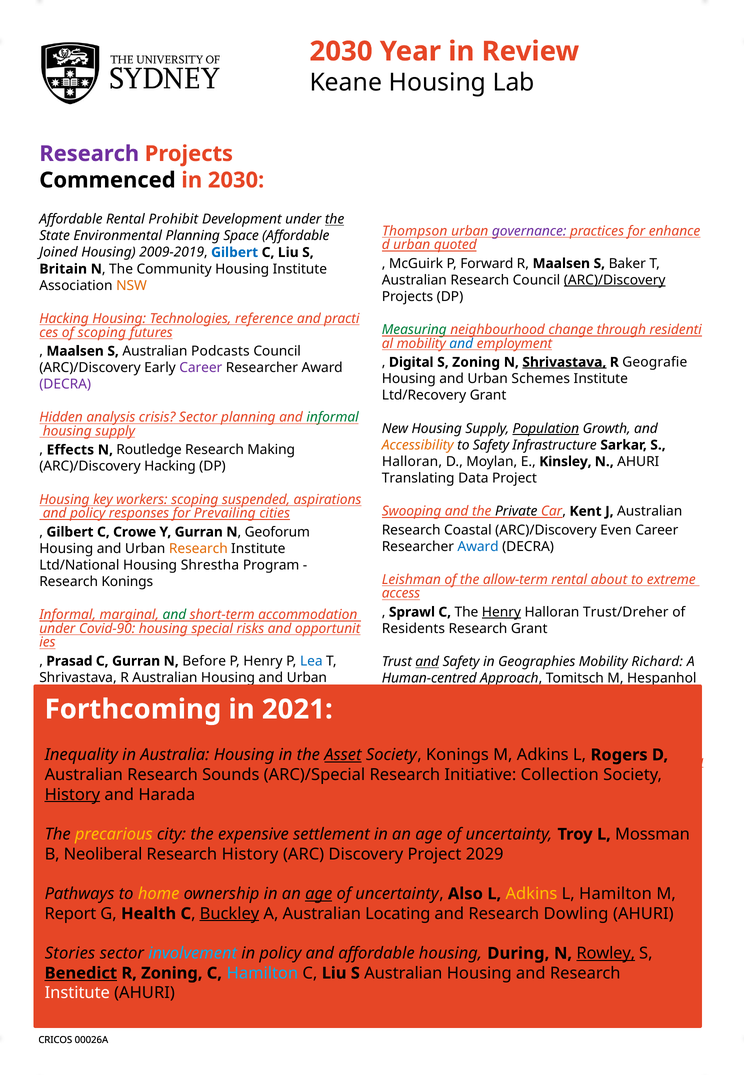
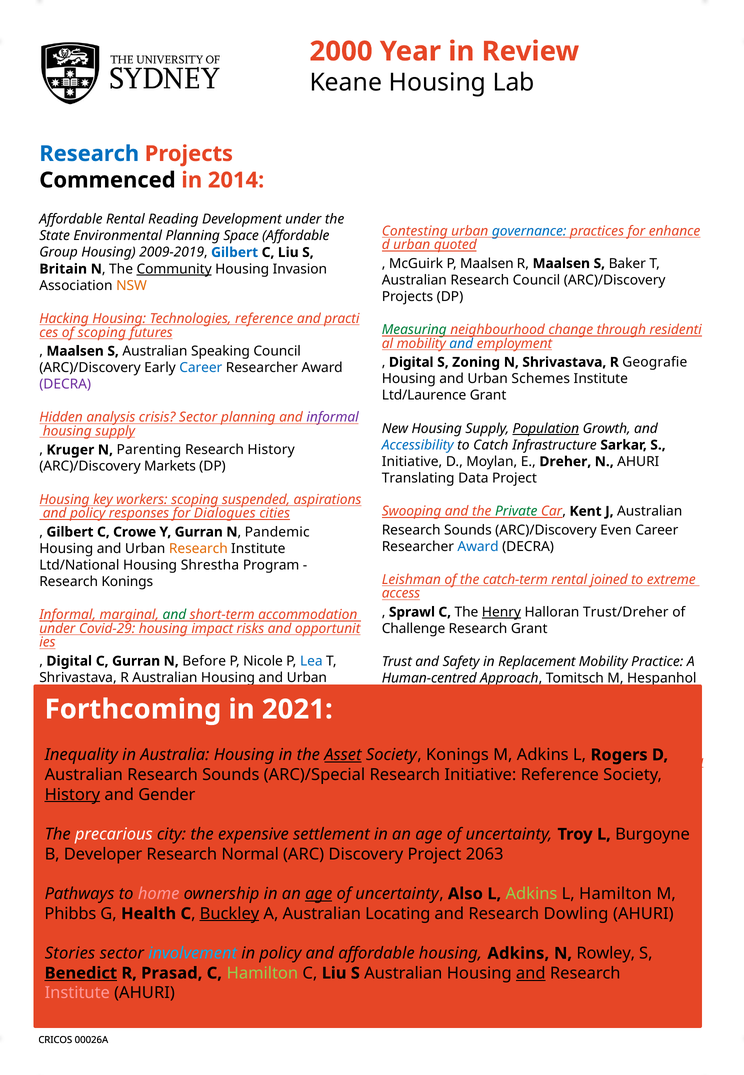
2030 at (341, 51): 2030 -> 2000
Research at (89, 154) colour: purple -> blue
in 2030: 2030 -> 2014
Prohibit: Prohibit -> Reading
the at (335, 219) underline: present -> none
Thompson: Thompson -> Contesting
governance at (529, 231) colour: purple -> blue
Joined: Joined -> Group
P Forward: Forward -> Maalsen
Community underline: none -> present
Housing Institute: Institute -> Invasion
ARC)/Discovery at (615, 280) underline: present -> none
Podcasts: Podcasts -> Speaking
Shrivastava at (564, 362) underline: present -> none
Career at (201, 368) colour: purple -> blue
Ltd/Recovery: Ltd/Recovery -> Ltd/Laurence
informal at (333, 417) colour: green -> purple
Accessibility colour: orange -> blue
to Safety: Safety -> Catch
Effects at (70, 450): Effects -> Kruger
Routledge: Routledge -> Parenting
Research Making: Making -> History
Halloran at (412, 461): Halloran -> Initiative
Kinsley: Kinsley -> Dreher
ARC)/Discovery Hacking: Hacking -> Markets
Private at (516, 511) colour: black -> green
Prevailing: Prevailing -> Dialogues
Coastal at (468, 530): Coastal -> Sounds
Geoforum: Geoforum -> Pandemic
allow-term: allow-term -> catch-term
about: about -> joined
Covid-90: Covid-90 -> Covid-29
special: special -> impact
Residents: Residents -> Challenge
Prasad at (69, 661): Prasad -> Digital
P Henry: Henry -> Nicole
and at (427, 662) underline: present -> none
Geographies: Geographies -> Replacement
Richard: Richard -> Practice
Initiative Collection: Collection -> Reference
Harada: Harada -> Gender
precarious colour: yellow -> white
Mossman: Mossman -> Burgoyne
Neoliberal: Neoliberal -> Developer
Research History: History -> Normal
2029: 2029 -> 2063
home colour: yellow -> pink
Adkins at (531, 894) colour: yellow -> light green
Report: Report -> Phibbs
housing During: During -> Adkins
Rowley underline: present -> none
R Zoning: Zoning -> Prasad
Hamilton at (262, 973) colour: light blue -> light green
and at (531, 973) underline: none -> present
Institute at (77, 993) colour: white -> pink
